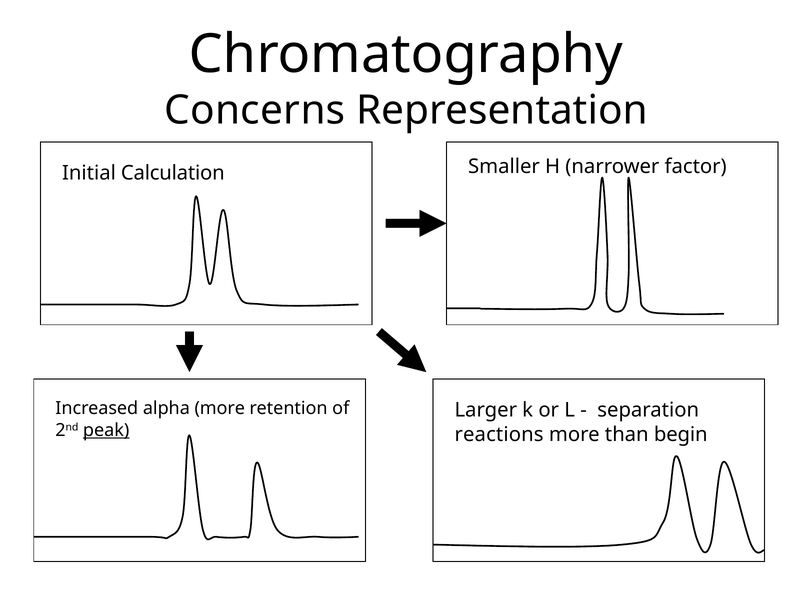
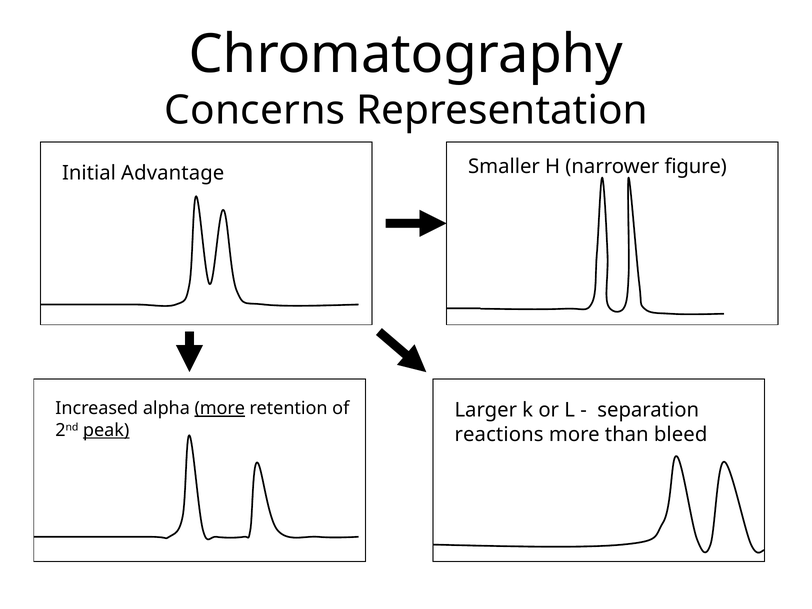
Calculation: Calculation -> Advantage
factor: factor -> figure
more at (220, 409) underline: none -> present
begin: begin -> bleed
